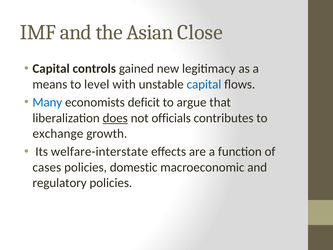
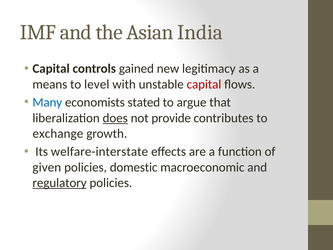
Close: Close -> India
capital at (204, 84) colour: blue -> red
deficit: deficit -> stated
officials: officials -> provide
cases: cases -> given
regulatory underline: none -> present
